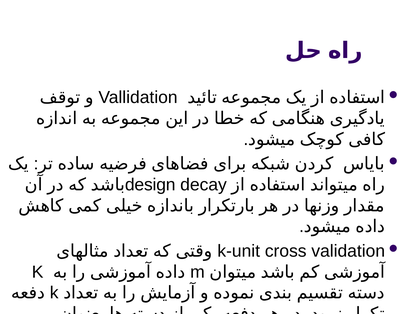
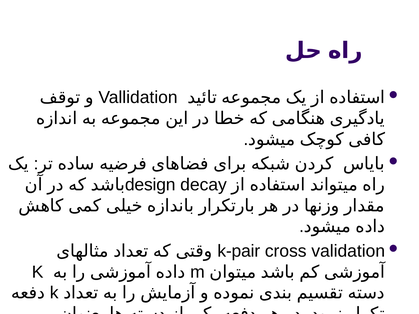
k-unit: k-unit -> k-pair
